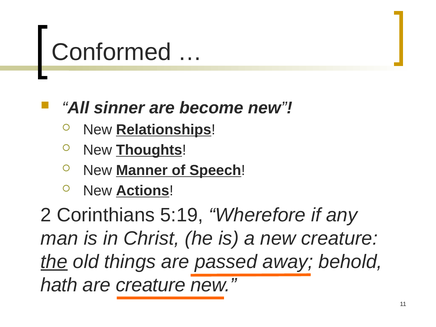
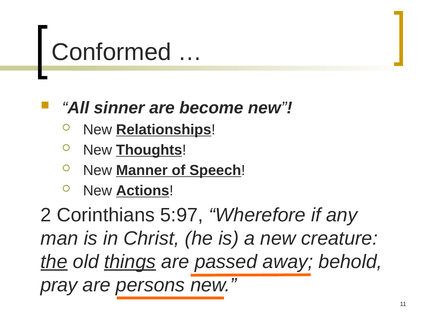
5:19: 5:19 -> 5:97
things underline: none -> present
hath: hath -> pray
are creature: creature -> persons
